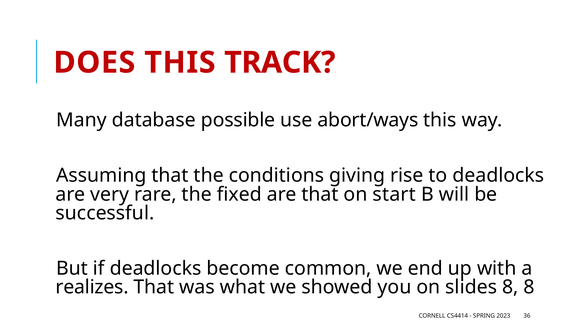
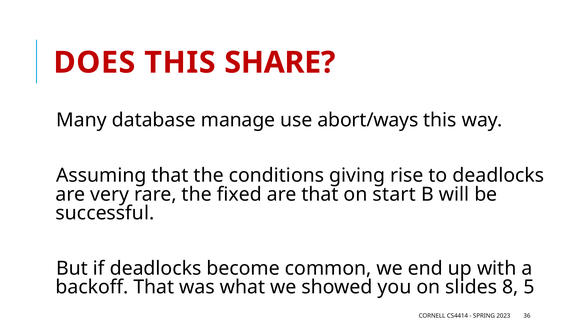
TRACK: TRACK -> SHARE
possible: possible -> manage
realizes: realizes -> backoff
8 8: 8 -> 5
